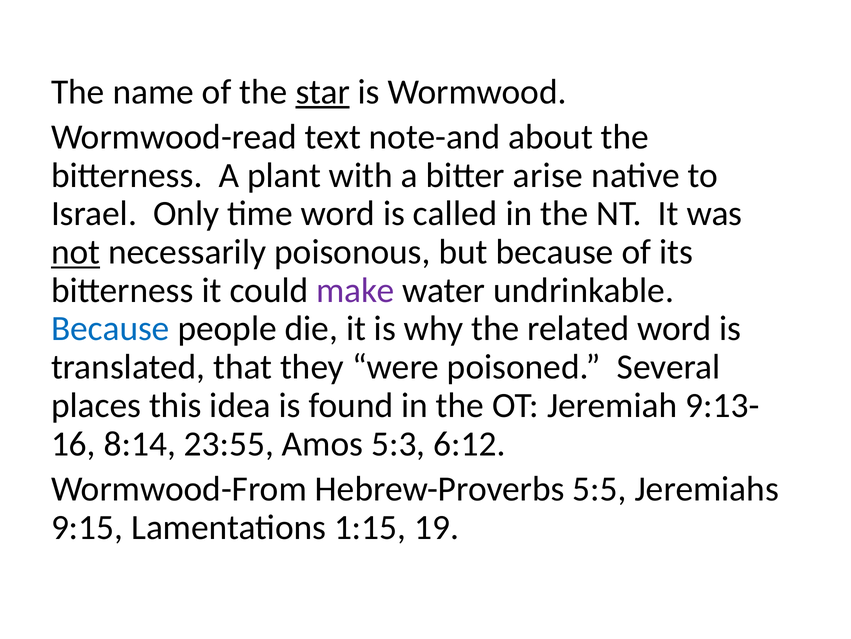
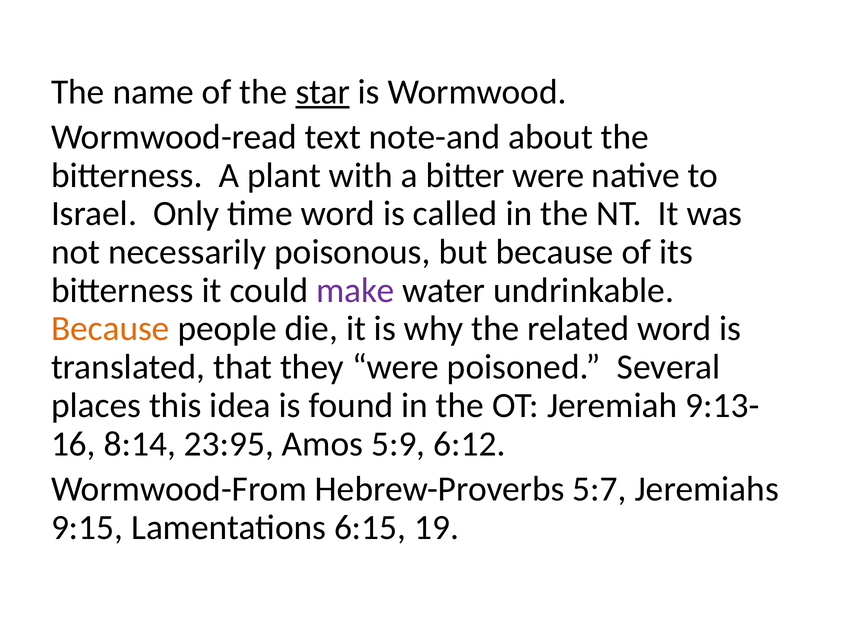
bitter arise: arise -> were
not underline: present -> none
Because at (110, 328) colour: blue -> orange
23:55: 23:55 -> 23:95
5:3: 5:3 -> 5:9
5:5: 5:5 -> 5:7
1:15: 1:15 -> 6:15
